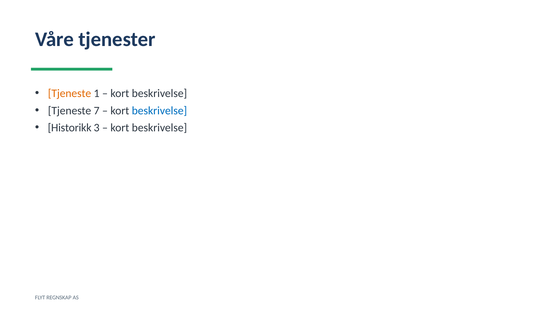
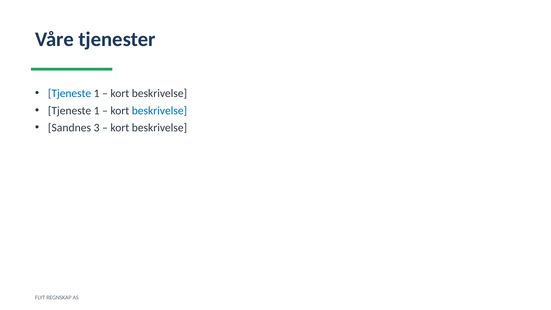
Tjeneste at (70, 93) colour: orange -> blue
7 at (97, 111): 7 -> 1
Historikk: Historikk -> Sandnes
